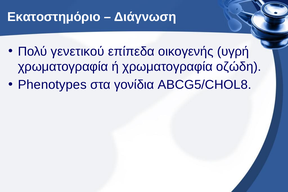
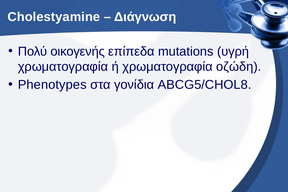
Εκατοστημόριο: Εκατοστημόριο -> Cholestyamine
γενετικού: γενετικού -> οικογενής
οικογενής: οικογενής -> mutations
